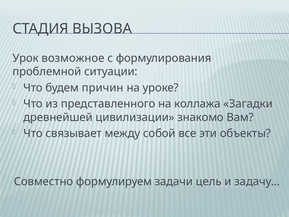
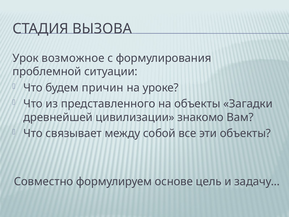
на коллажа: коллажа -> объекты
задачи: задачи -> основе
